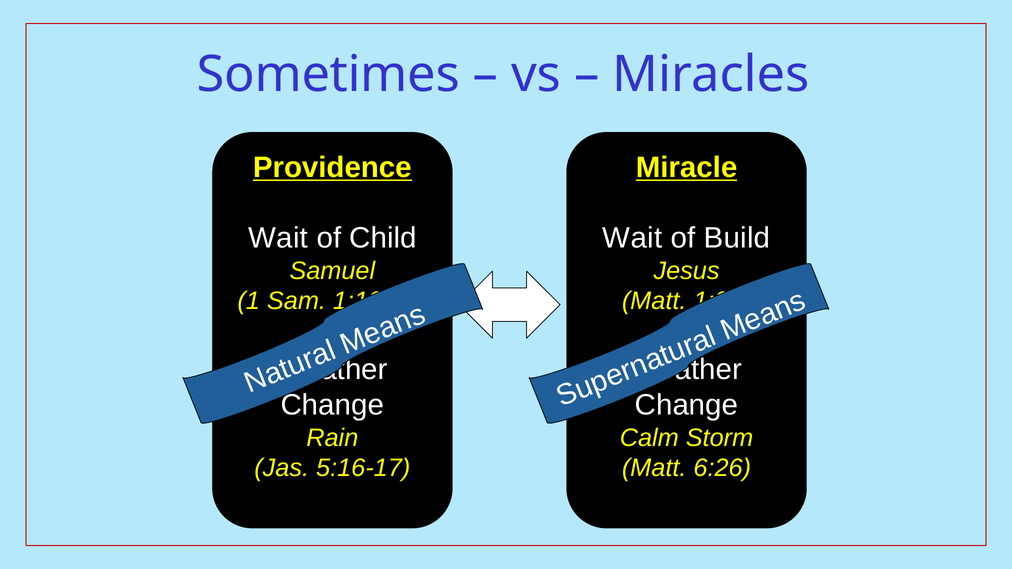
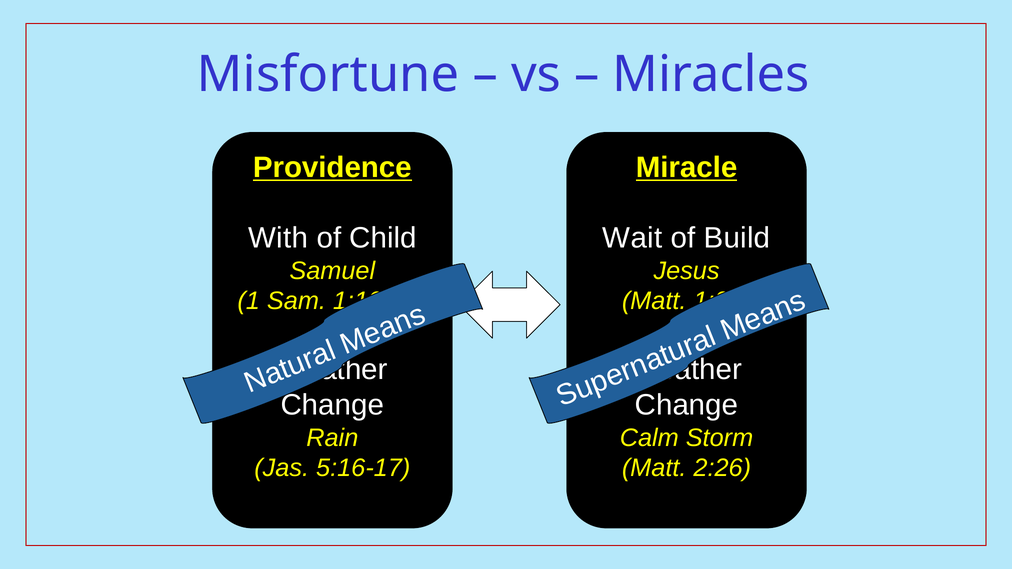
Sometimes: Sometimes -> Misfortune
Wait at (278, 238): Wait -> With
6:26: 6:26 -> 2:26
